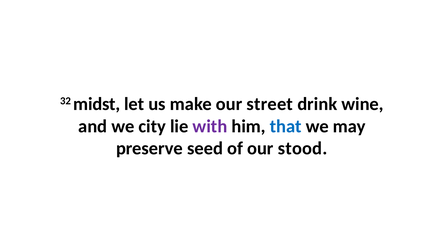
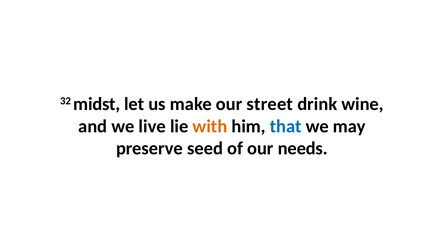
city: city -> live
with colour: purple -> orange
stood: stood -> needs
